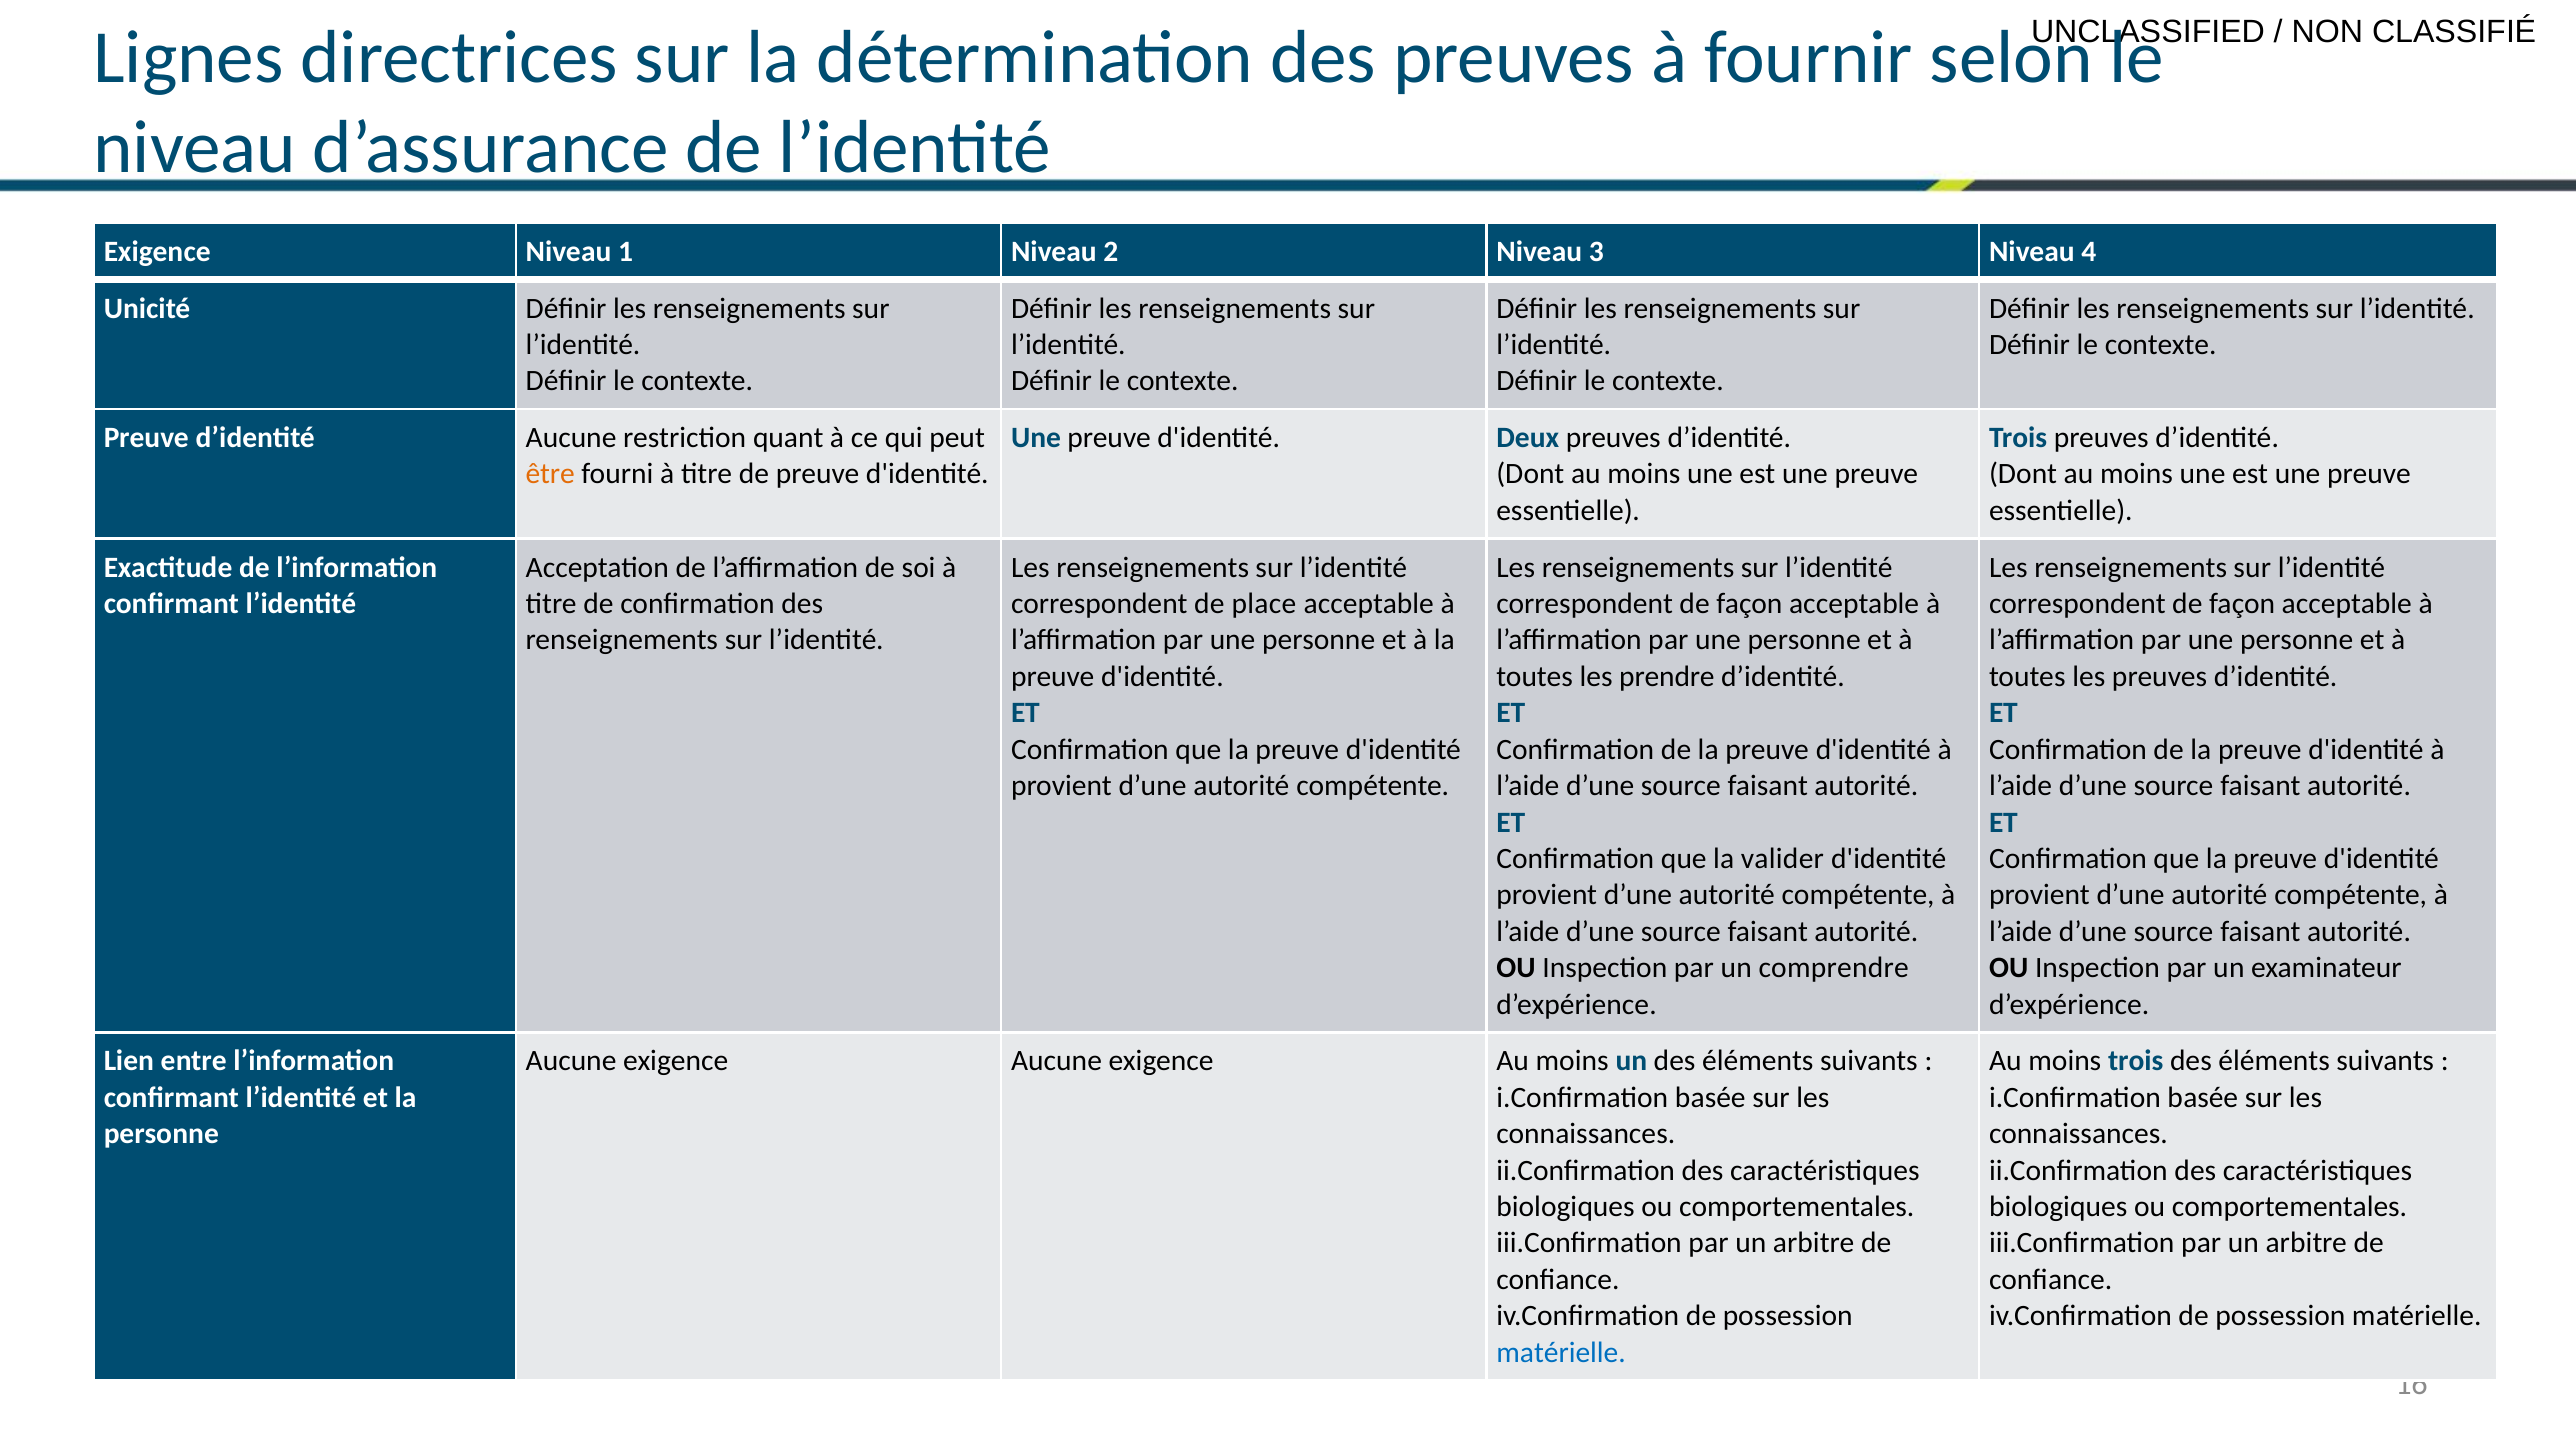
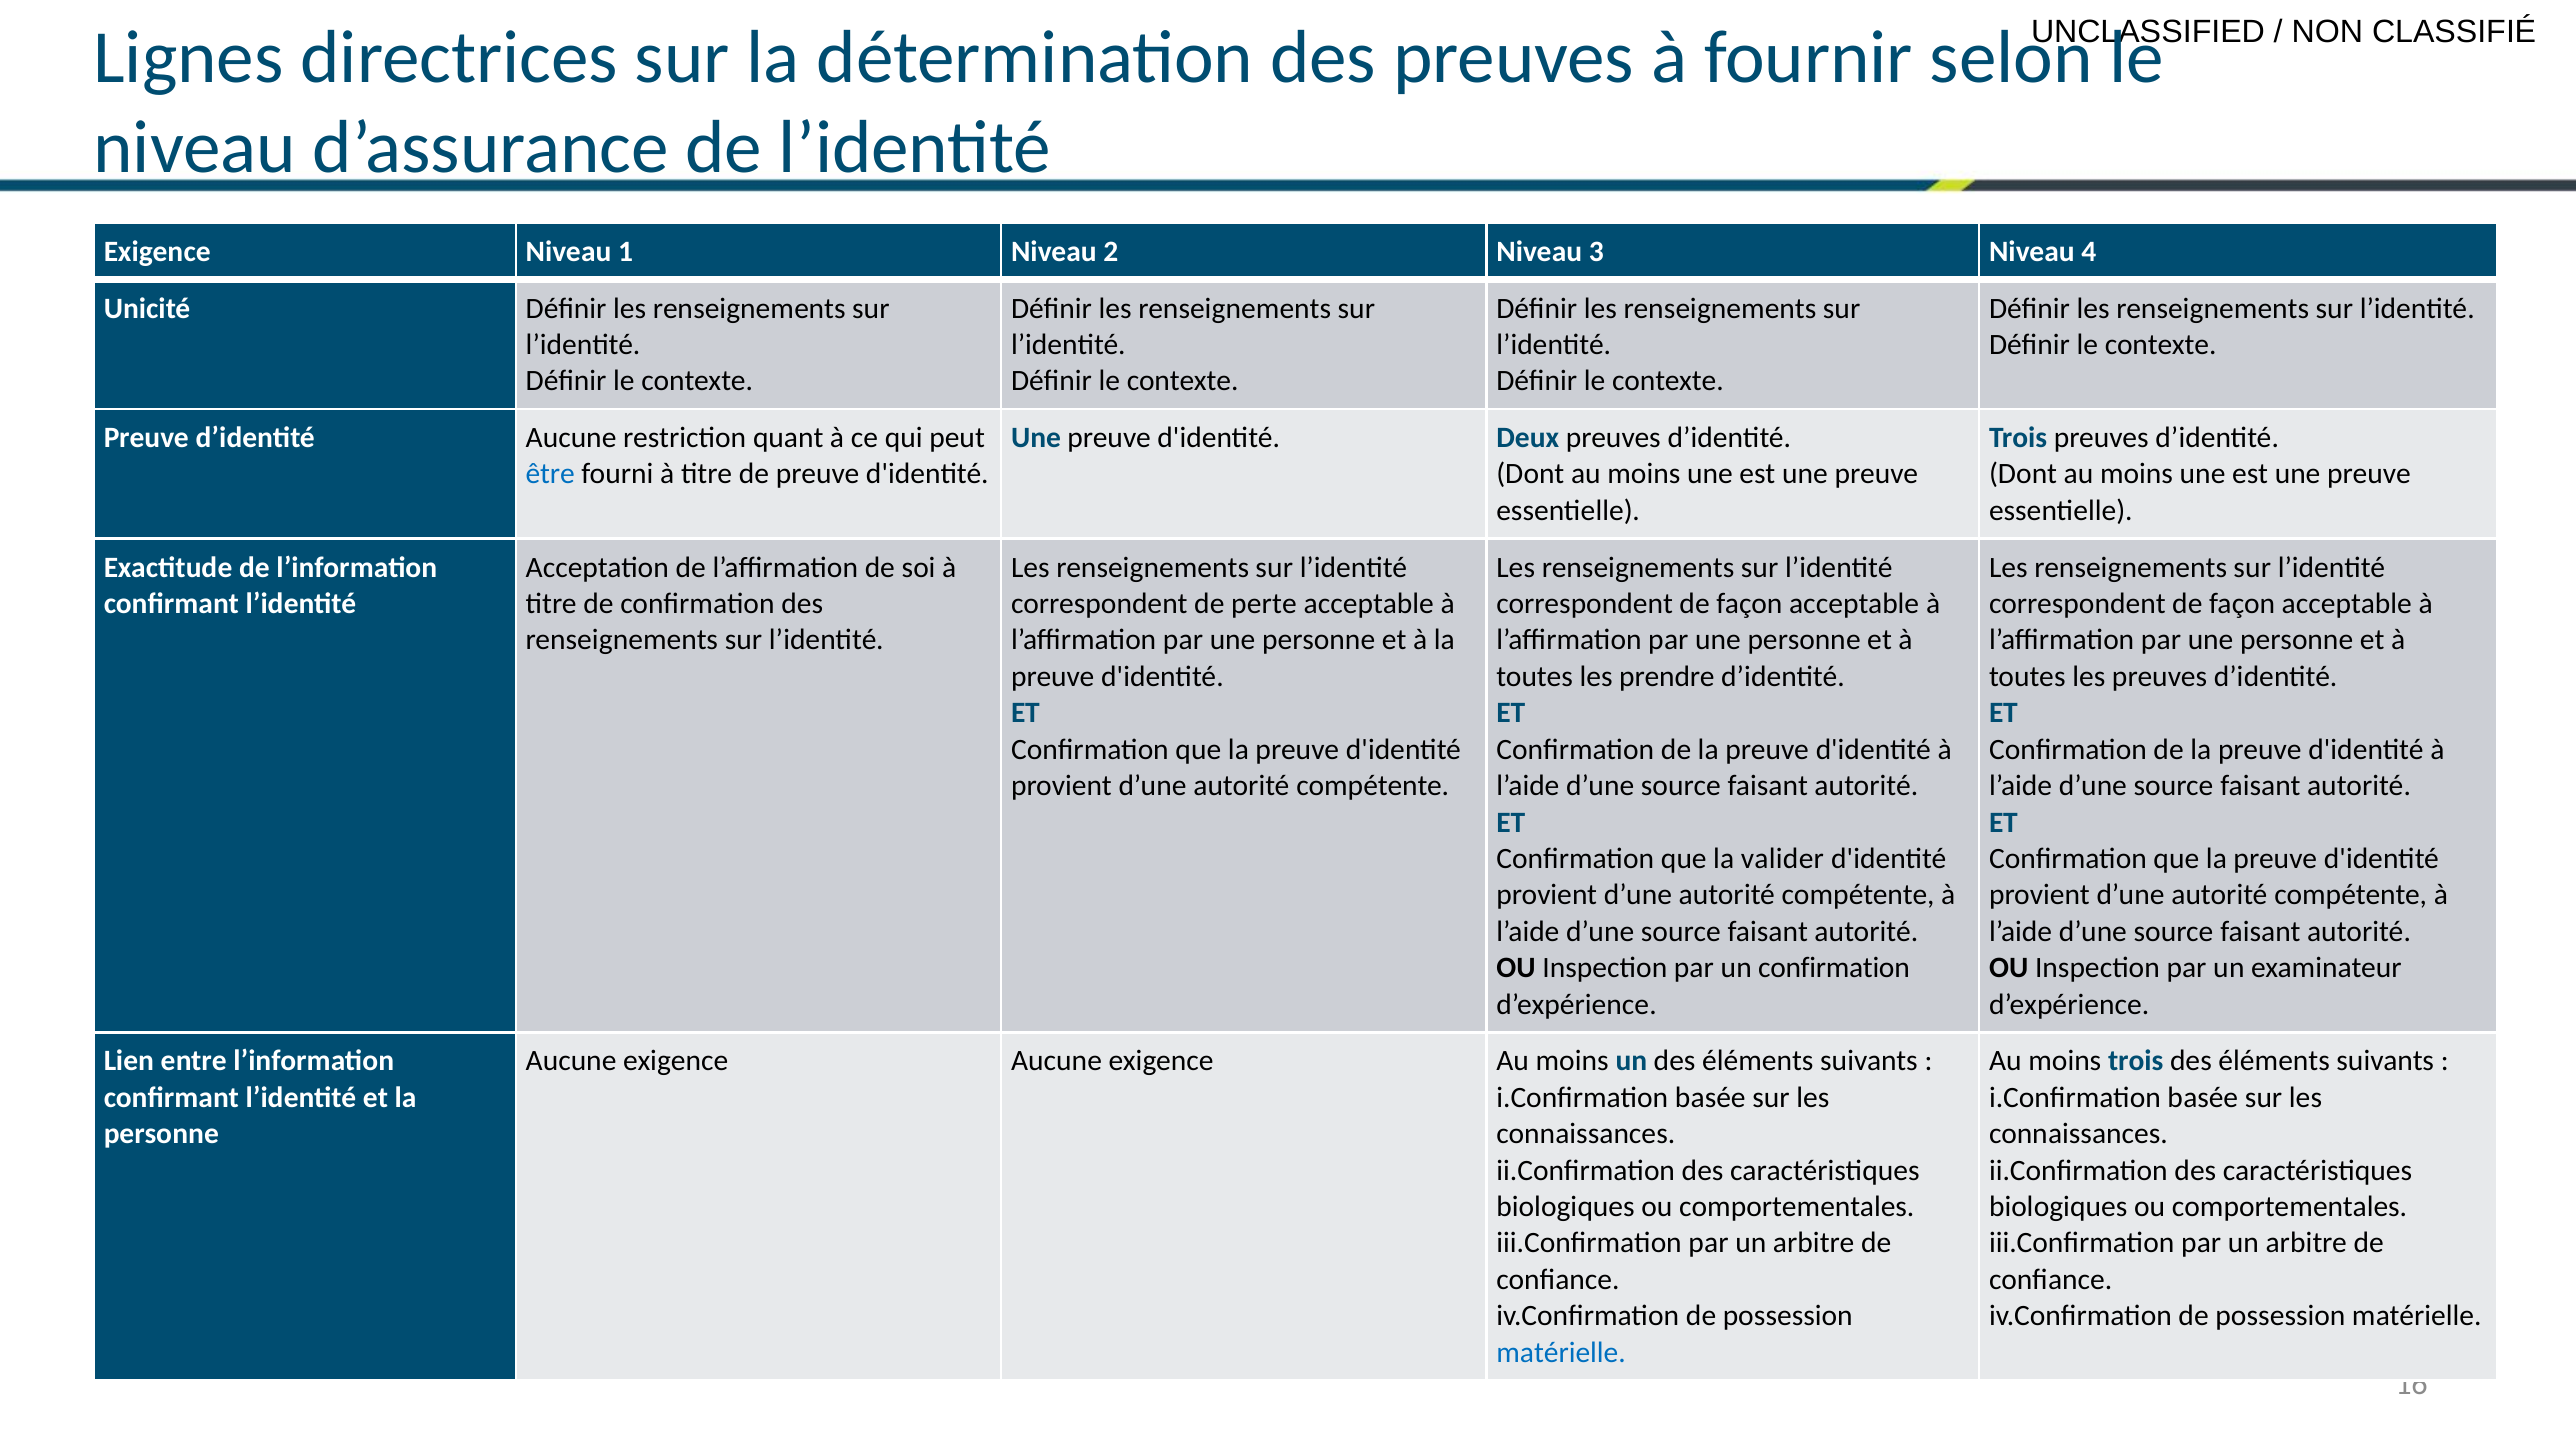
être colour: orange -> blue
place: place -> perte
un comprendre: comprendre -> confirmation
